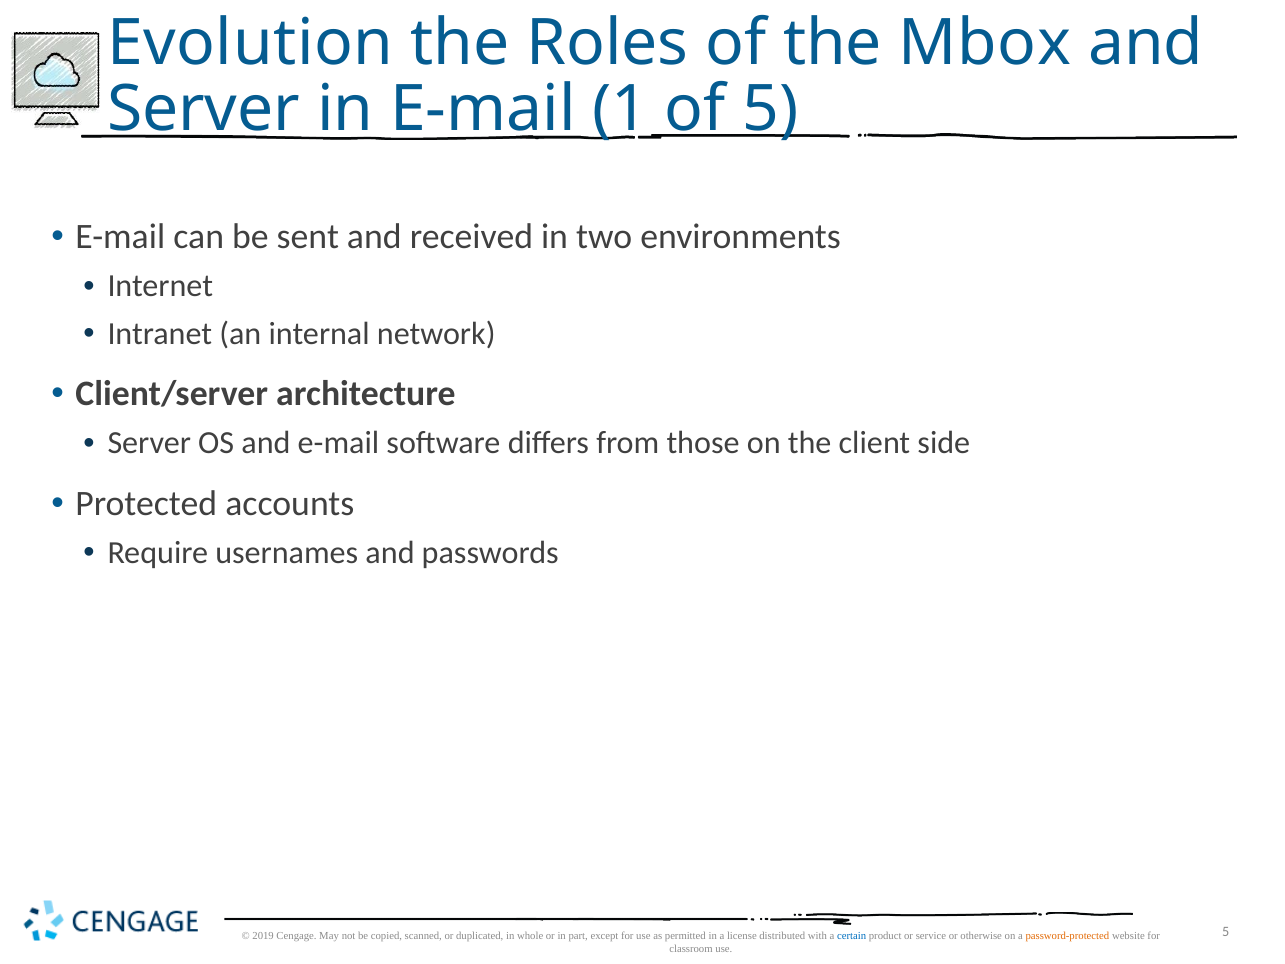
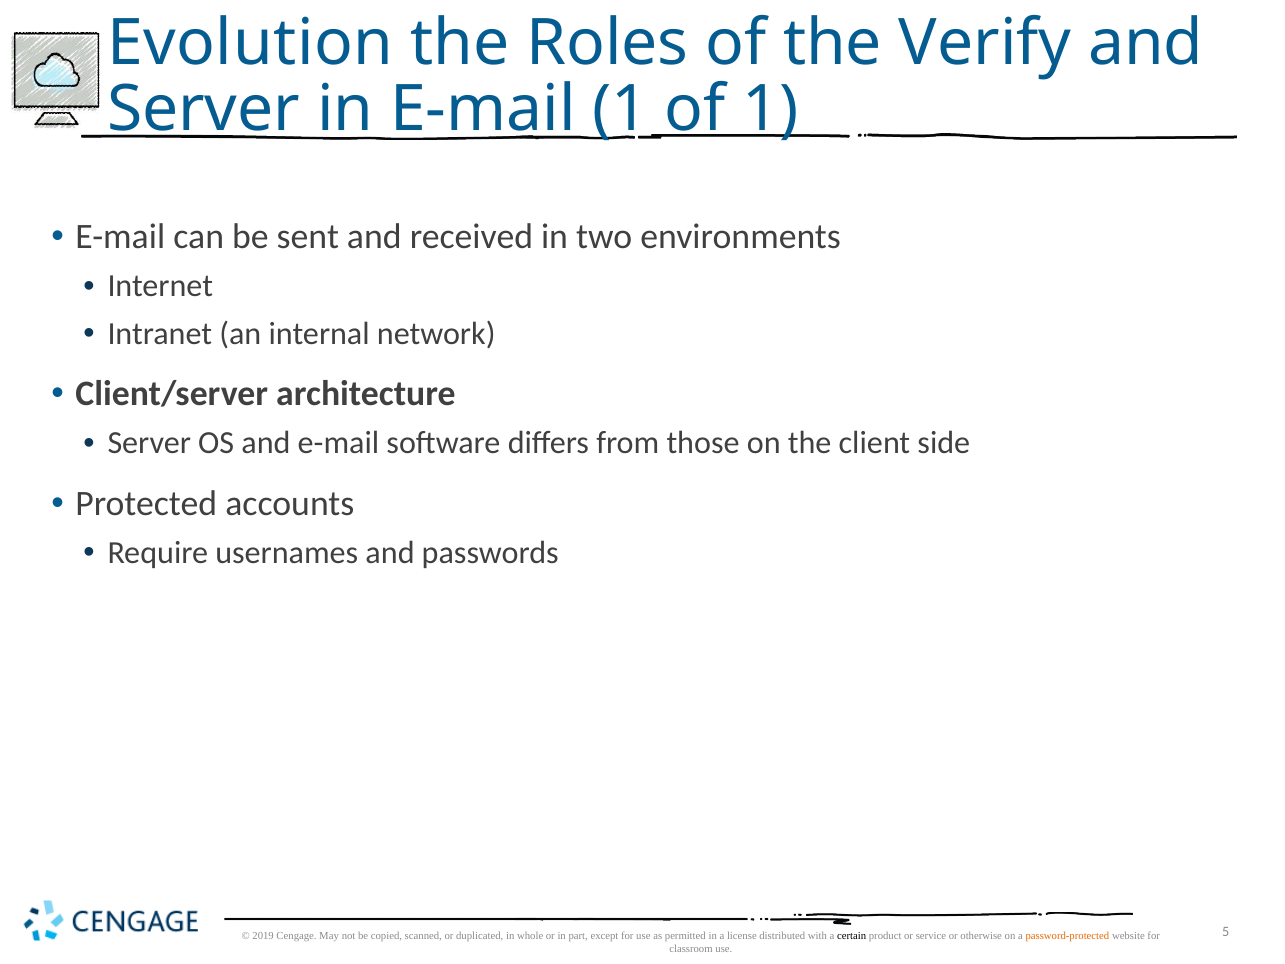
Mbox: Mbox -> Verify
of 5: 5 -> 1
certain colour: blue -> black
